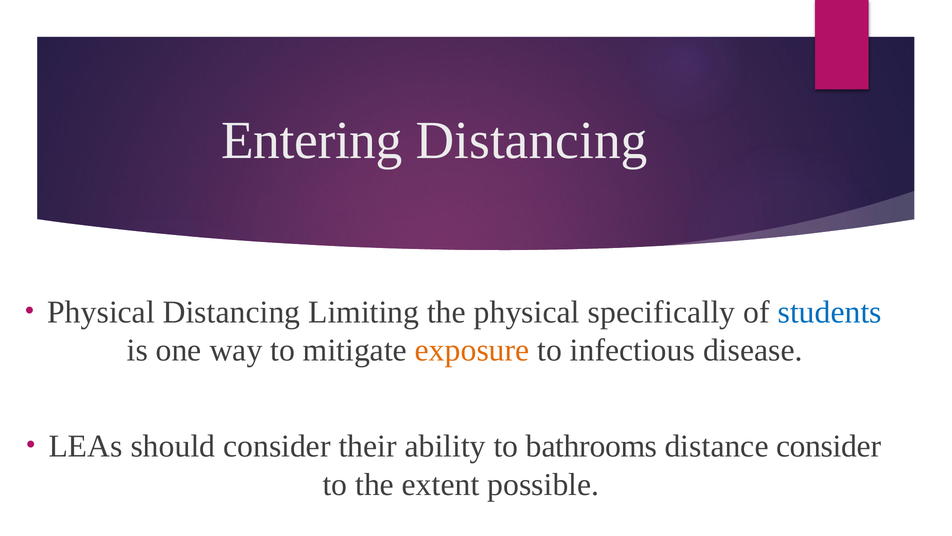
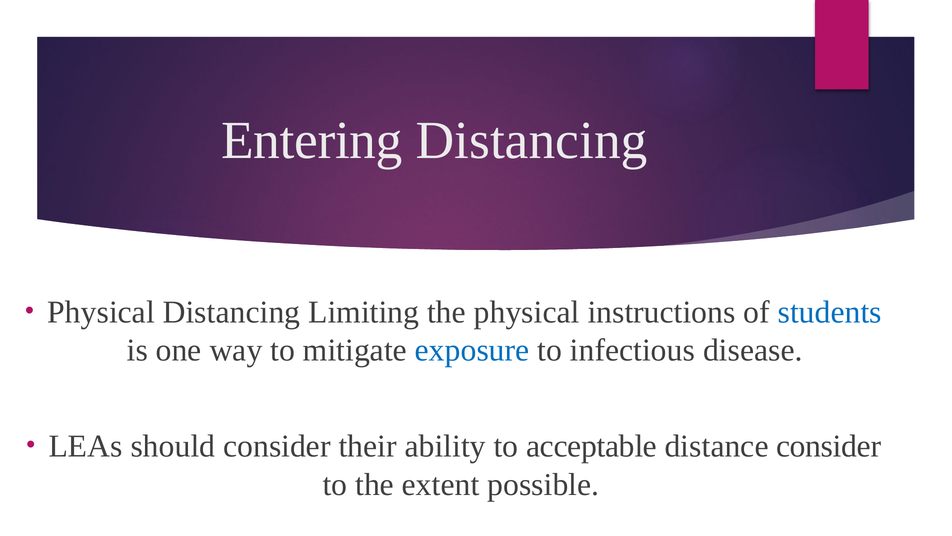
specifically: specifically -> instructions
exposure colour: orange -> blue
bathrooms: bathrooms -> acceptable
